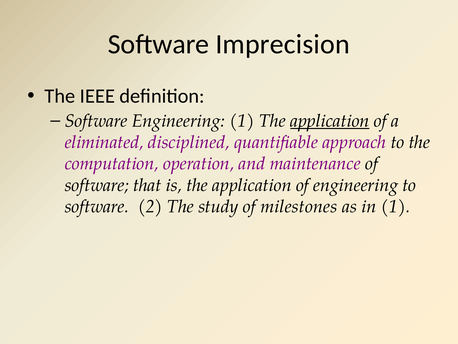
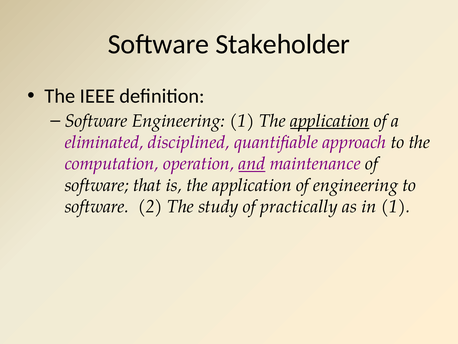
Imprecision: Imprecision -> Stakeholder
and underline: none -> present
milestones: milestones -> practically
